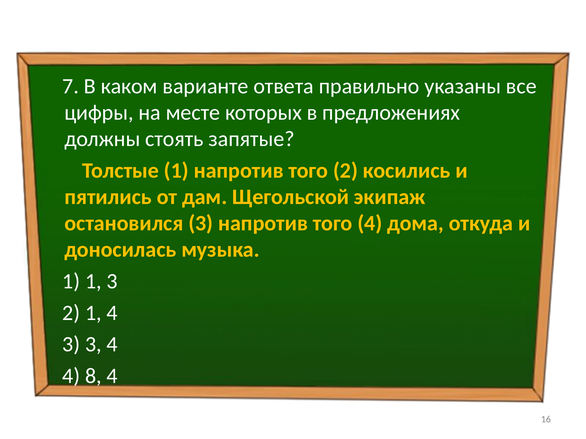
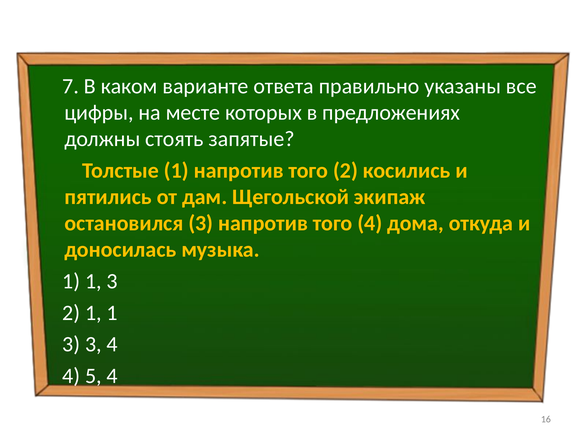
2 1 4: 4 -> 1
8: 8 -> 5
